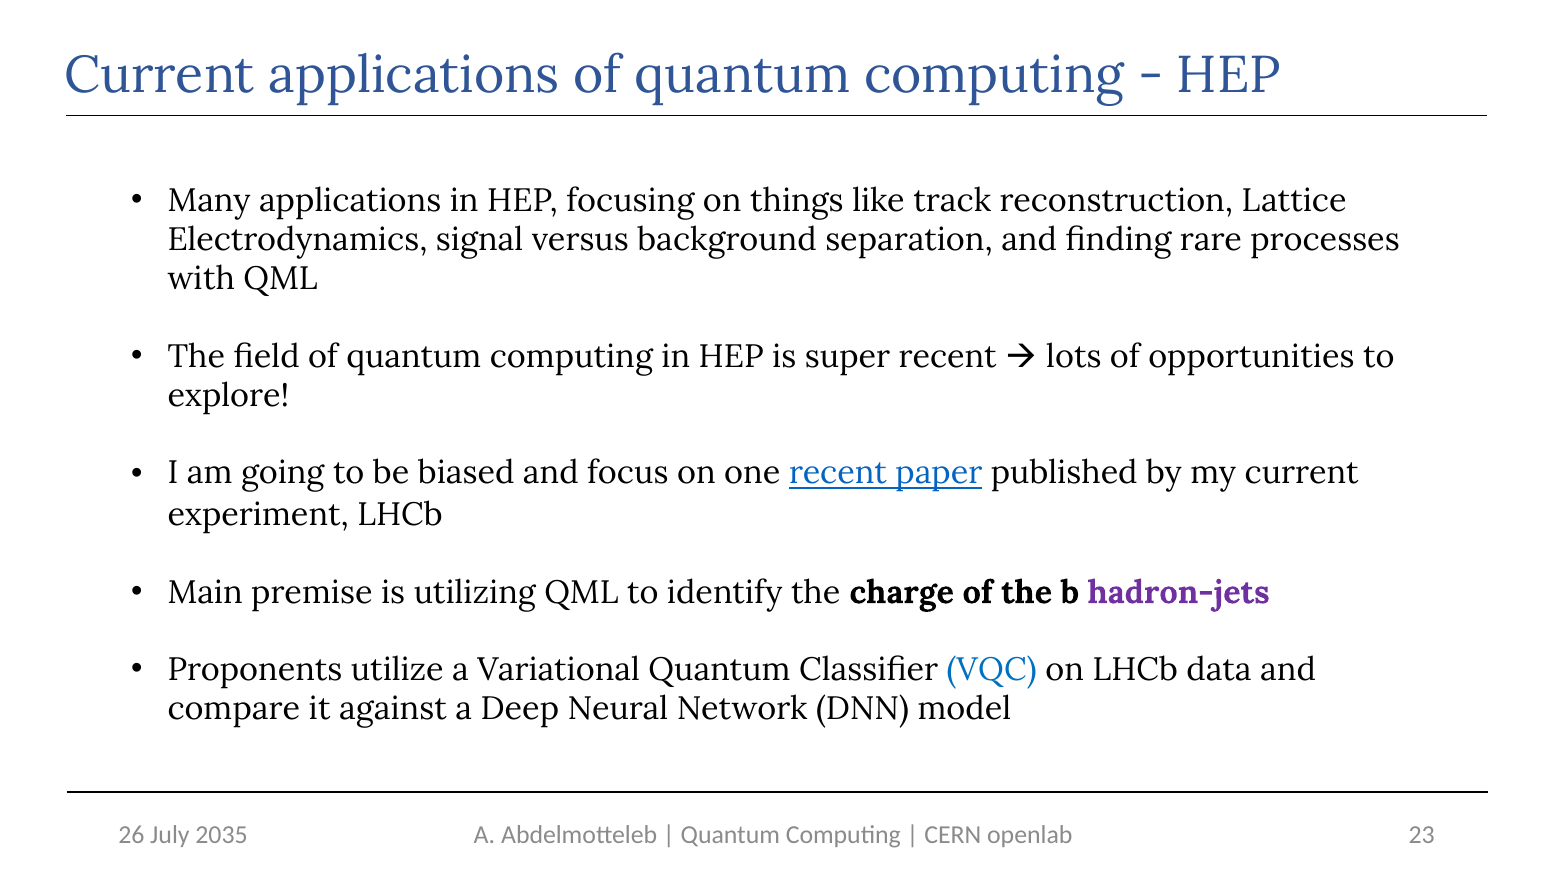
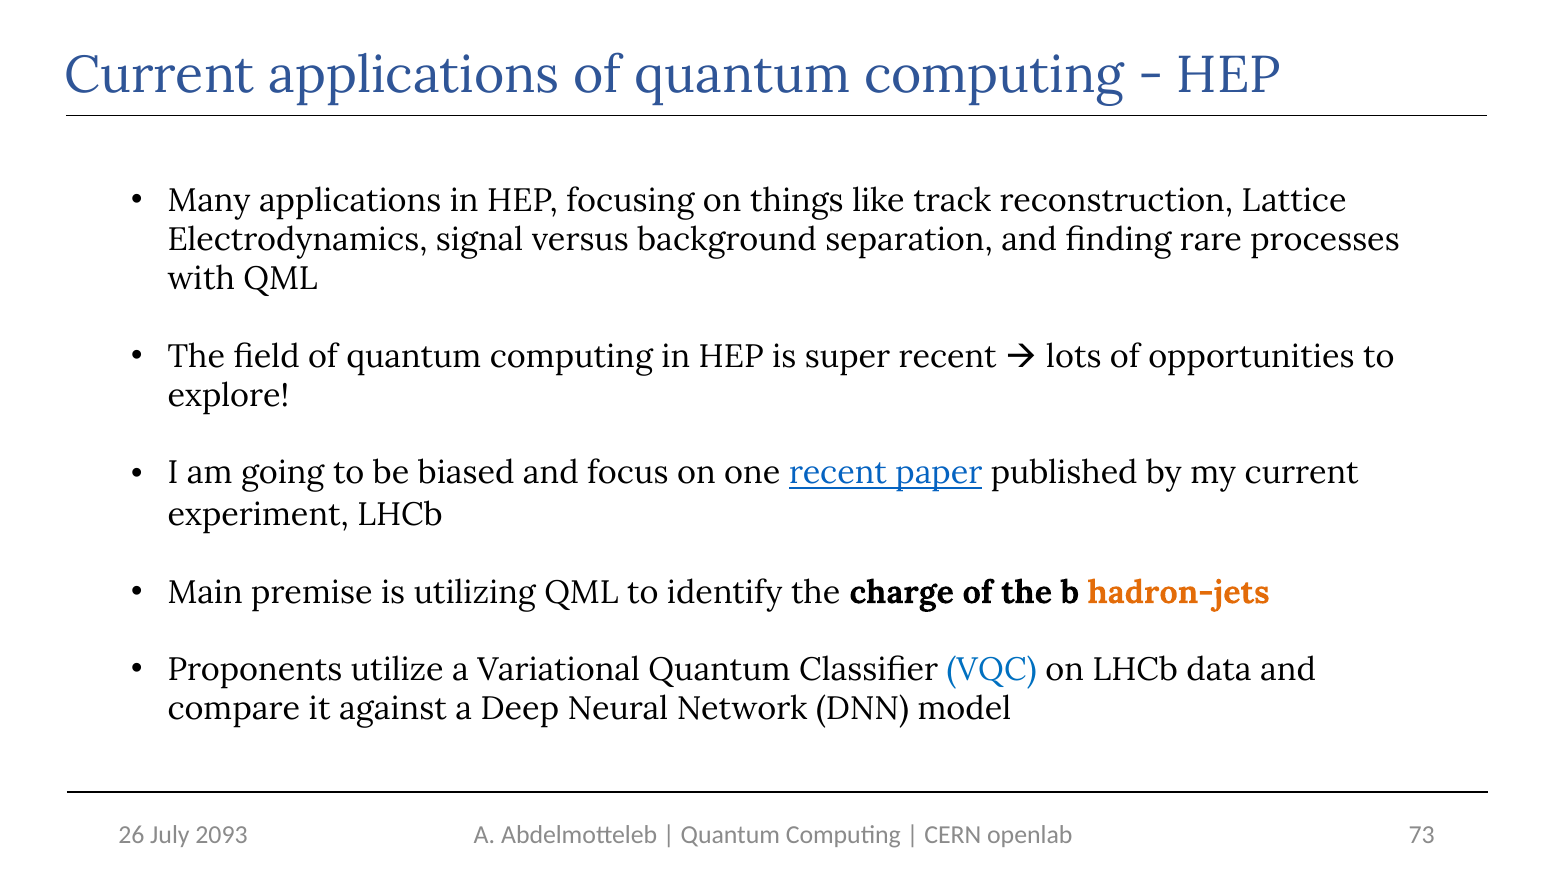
hadron-jets colour: purple -> orange
23: 23 -> 73
2035: 2035 -> 2093
